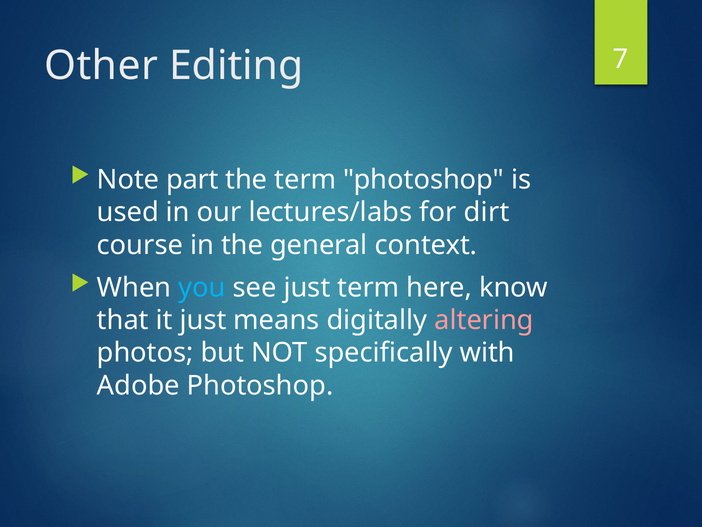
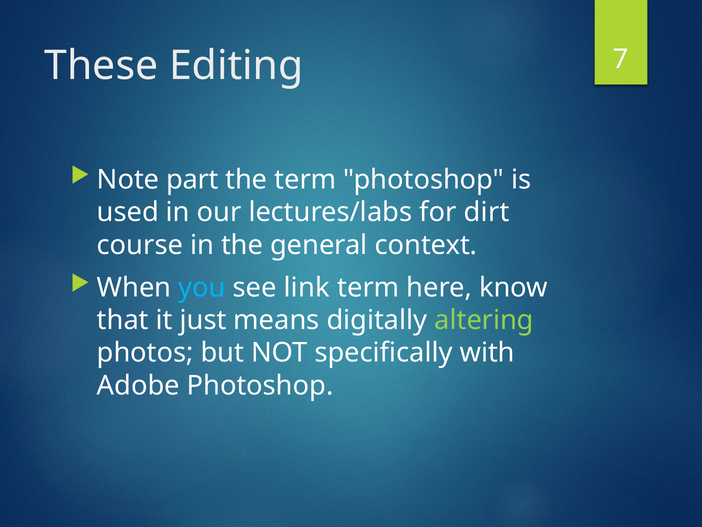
Other: Other -> These
see just: just -> link
altering colour: pink -> light green
